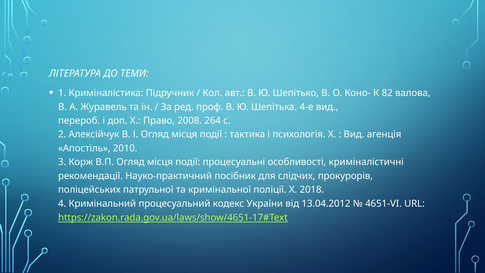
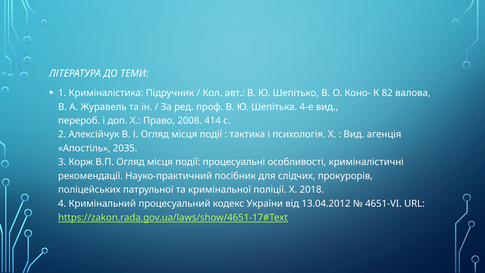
264: 264 -> 414
2010: 2010 -> 2035
